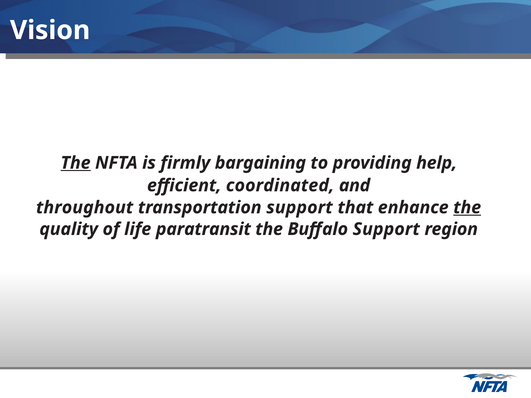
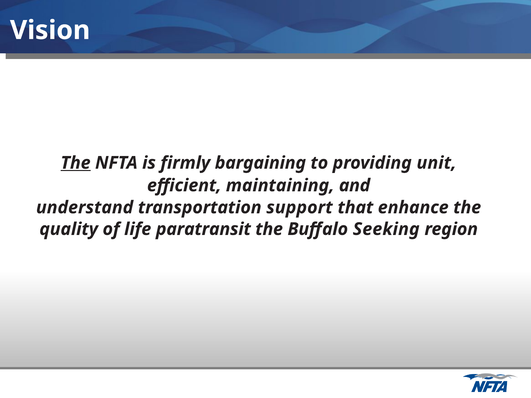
help: help -> unit
coordinated: coordinated -> maintaining
throughout: throughout -> understand
the at (467, 208) underline: present -> none
Buffalo Support: Support -> Seeking
